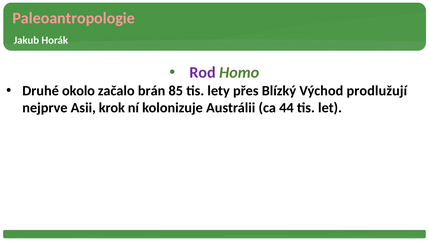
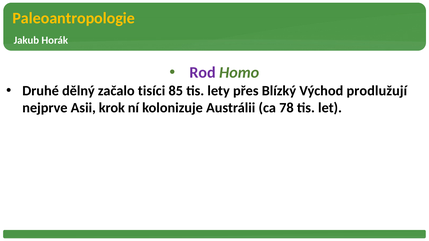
Paleoantropologie colour: pink -> yellow
okolo: okolo -> dělný
brán: brán -> tisíci
44: 44 -> 78
